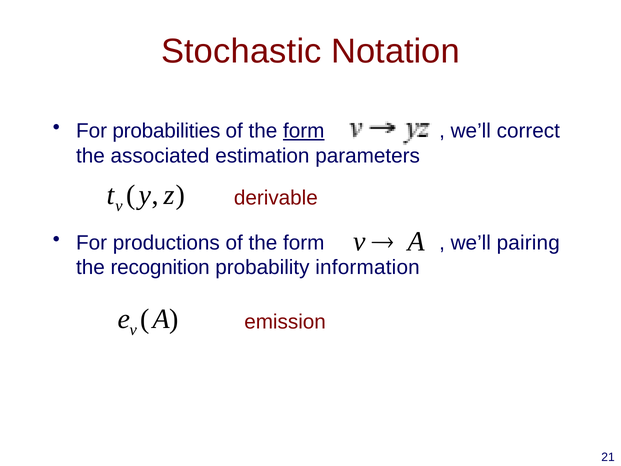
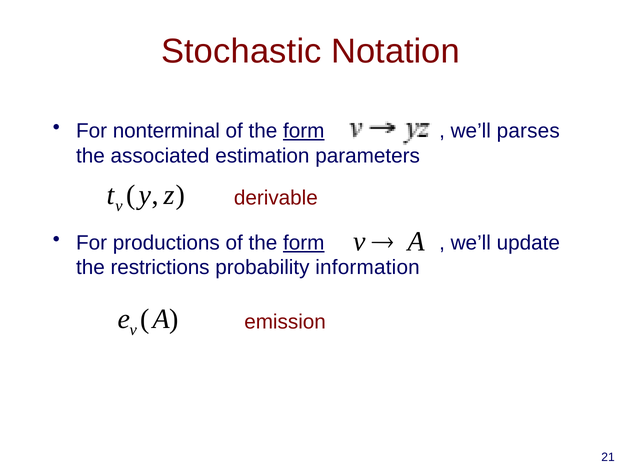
probabilities: probabilities -> nonterminal
correct: correct -> parses
form at (304, 243) underline: none -> present
pairing: pairing -> update
recognition: recognition -> restrictions
